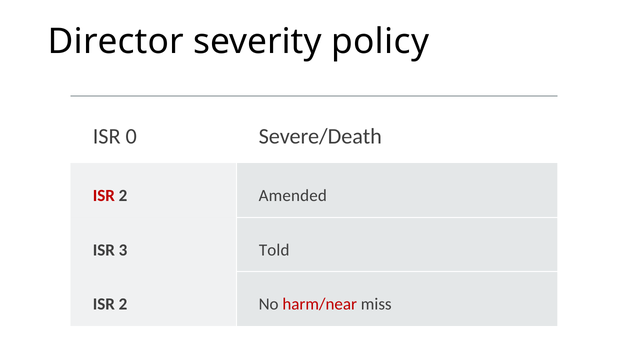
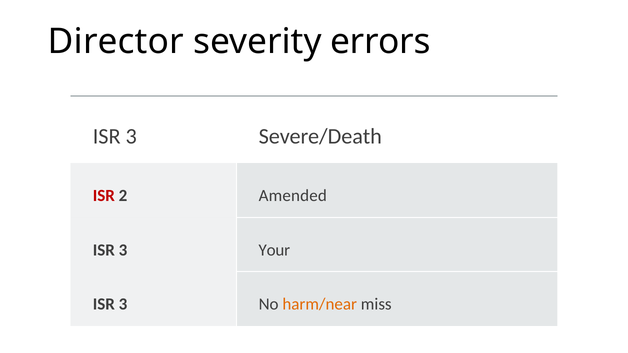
policy: policy -> errors
0 at (131, 137): 0 -> 3
Told: Told -> Your
2 at (123, 304): 2 -> 3
harm/near colour: red -> orange
